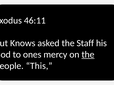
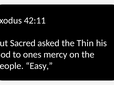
46:11: 46:11 -> 42:11
Knows: Knows -> Sacred
Staff: Staff -> Thin
the at (88, 55) underline: present -> none
This: This -> Easy
